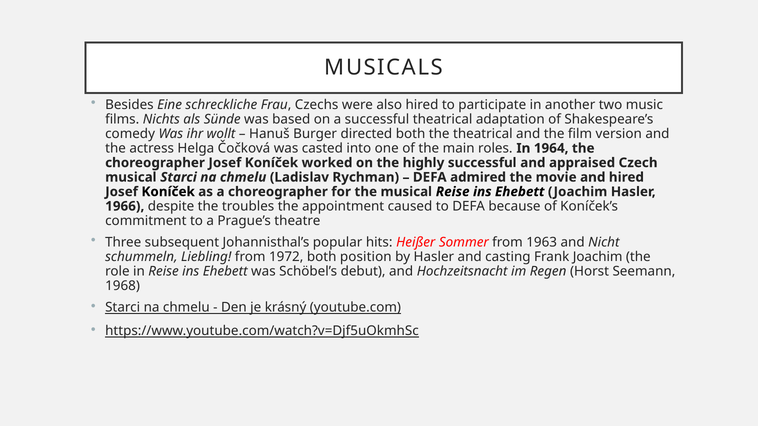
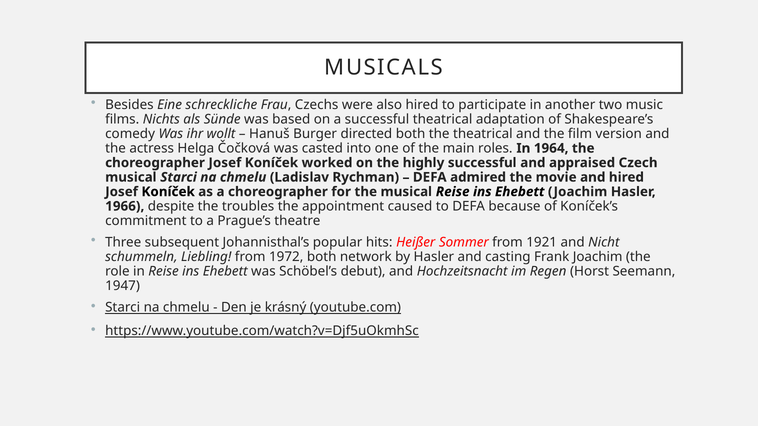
1963: 1963 -> 1921
position: position -> network
1968: 1968 -> 1947
